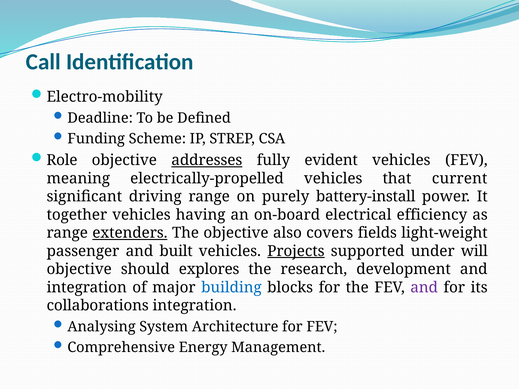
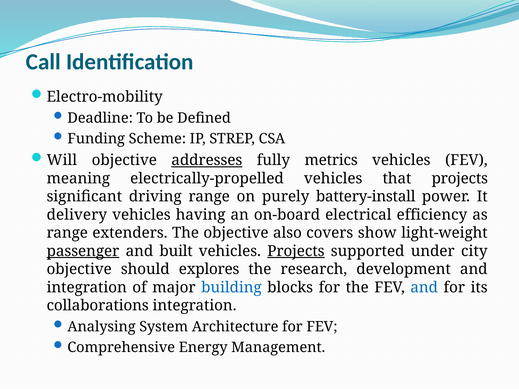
Role: Role -> Will
evident: evident -> metrics
that current: current -> projects
together: together -> delivery
extenders underline: present -> none
fields: fields -> show
passenger underline: none -> present
will: will -> city
and at (424, 288) colour: purple -> blue
